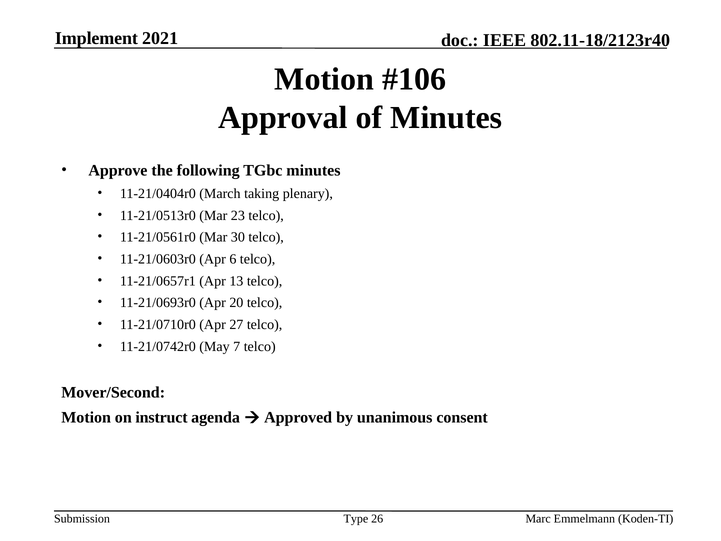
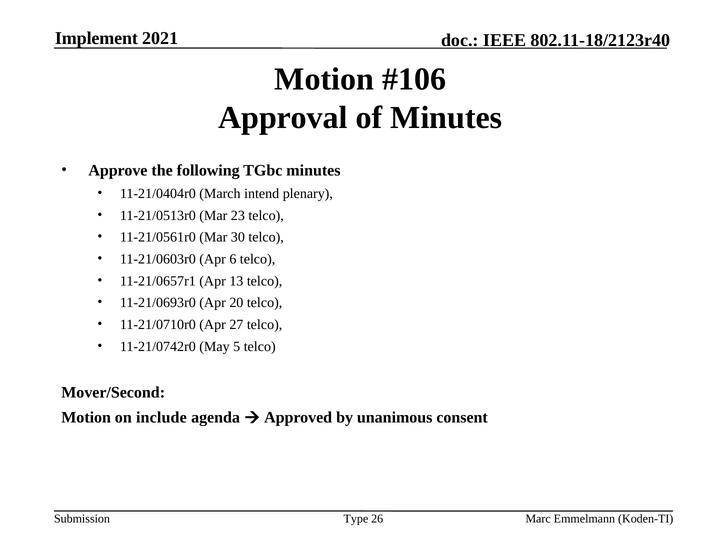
taking: taking -> intend
7: 7 -> 5
instruct: instruct -> include
